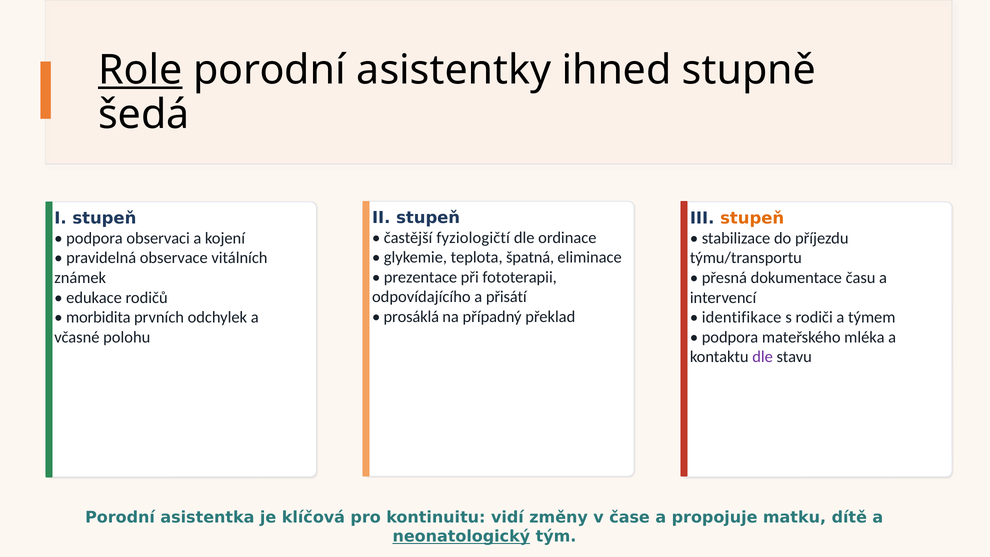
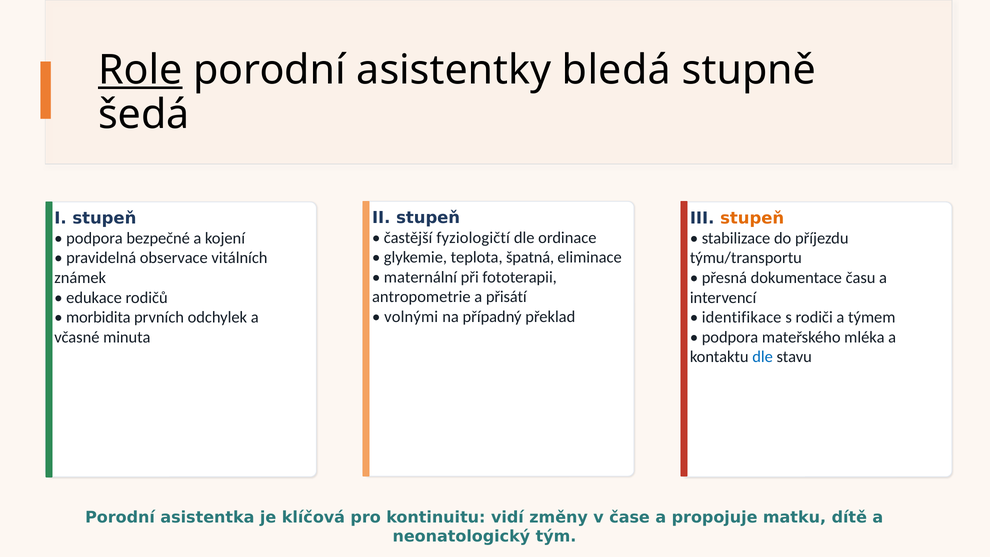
ihned: ihned -> bledá
observaci: observaci -> bezpečné
prezentace: prezentace -> maternální
odpovídajícího: odpovídajícího -> antropometrie
prosáklá: prosáklá -> volnými
polohu: polohu -> minuta
dle at (763, 357) colour: purple -> blue
neonatologický underline: present -> none
